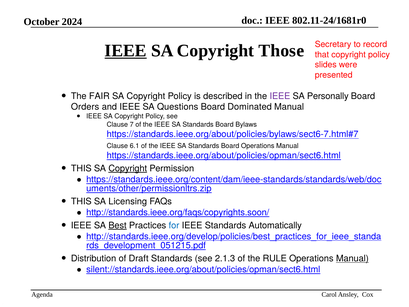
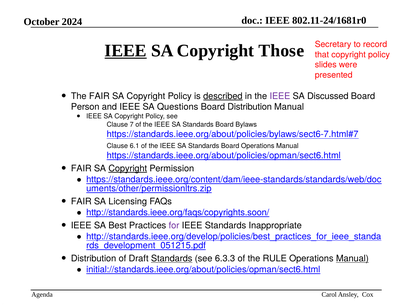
described underline: none -> present
Personally: Personally -> Discussed
Orders: Orders -> Person
Board Dominated: Dominated -> Distribution
THIS at (81, 168): THIS -> FAIR
THIS at (81, 201): THIS -> FAIR
Best underline: present -> none
for colour: blue -> purple
Automatically: Automatically -> Inappropriate
Standards at (172, 258) underline: none -> present
2.1.3: 2.1.3 -> 6.3.3
silent://standards.ieee.org/about/policies/opman/sect6.html: silent://standards.ieee.org/about/policies/opman/sect6.html -> initial://standards.ieee.org/about/policies/opman/sect6.html
